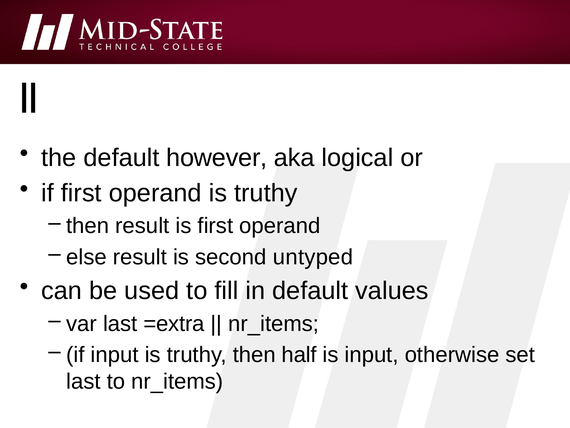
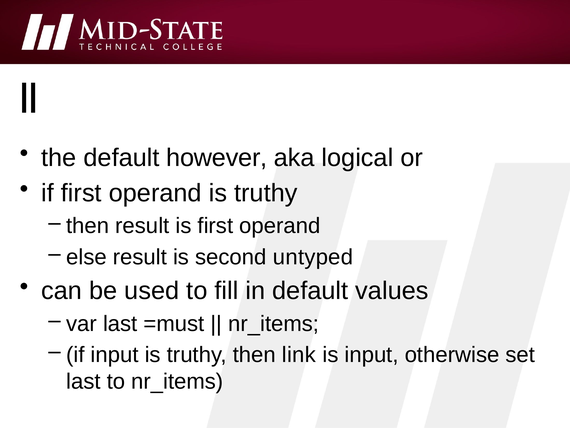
=extra: =extra -> =must
half: half -> link
